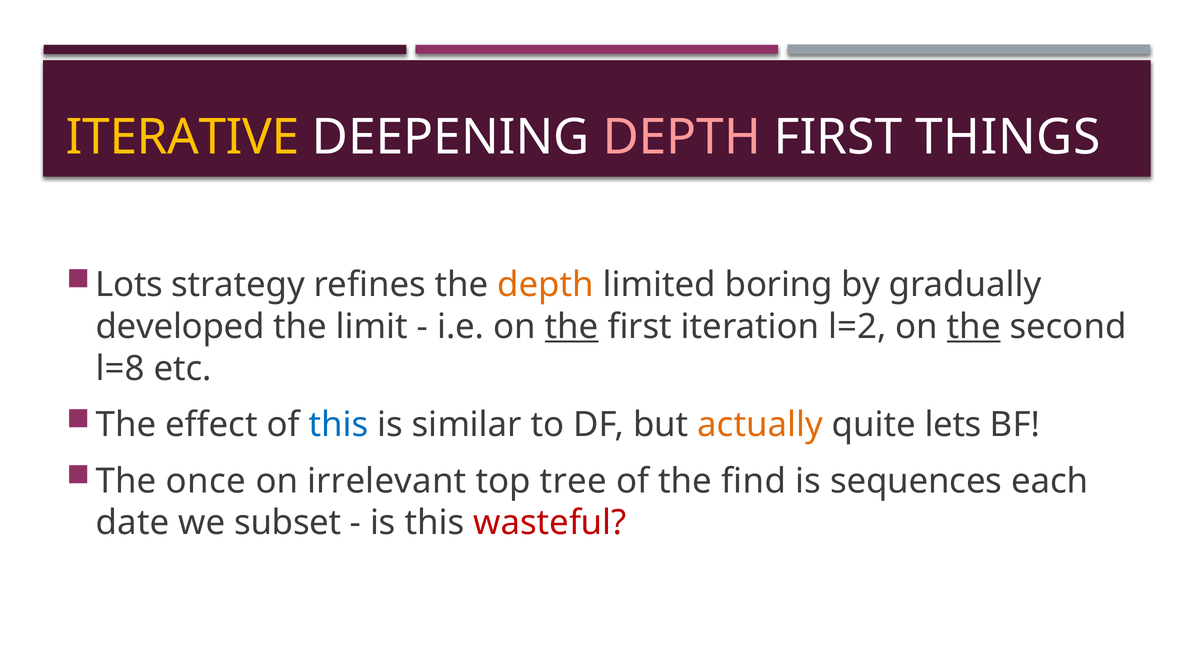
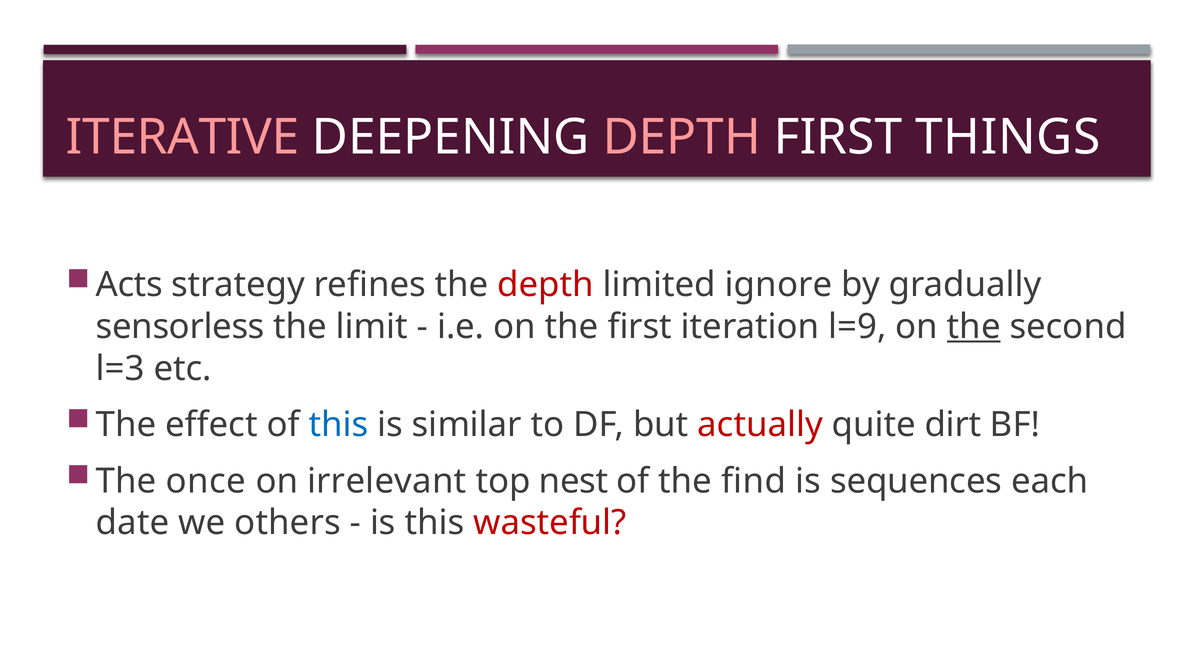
ITERATIVE colour: yellow -> pink
Lots: Lots -> Acts
depth at (546, 285) colour: orange -> red
boring: boring -> ignore
developed: developed -> sensorless
the at (572, 326) underline: present -> none
l=2: l=2 -> l=9
l=8: l=8 -> l=3
actually colour: orange -> red
lets: lets -> dirt
tree: tree -> nest
subset: subset -> others
